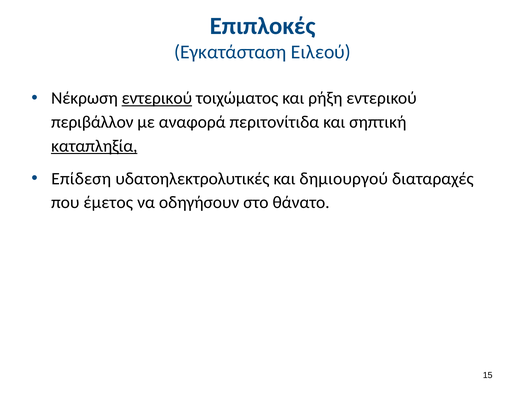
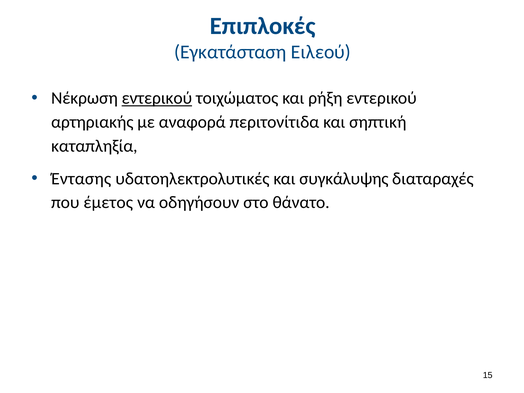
περιβάλλον: περιβάλλον -> αρτηριακής
καταπληξία underline: present -> none
Επίδεση: Επίδεση -> Έντασης
δημιουργού: δημιουργού -> συγκάλυψης
